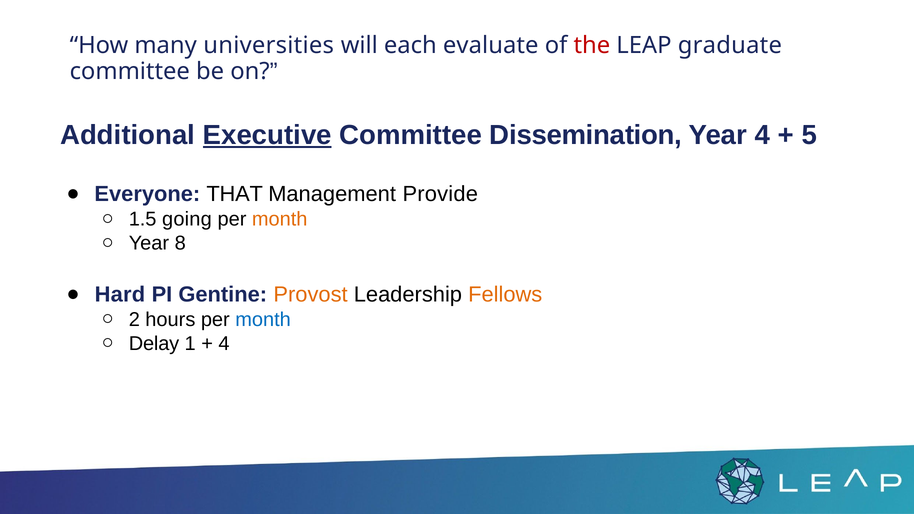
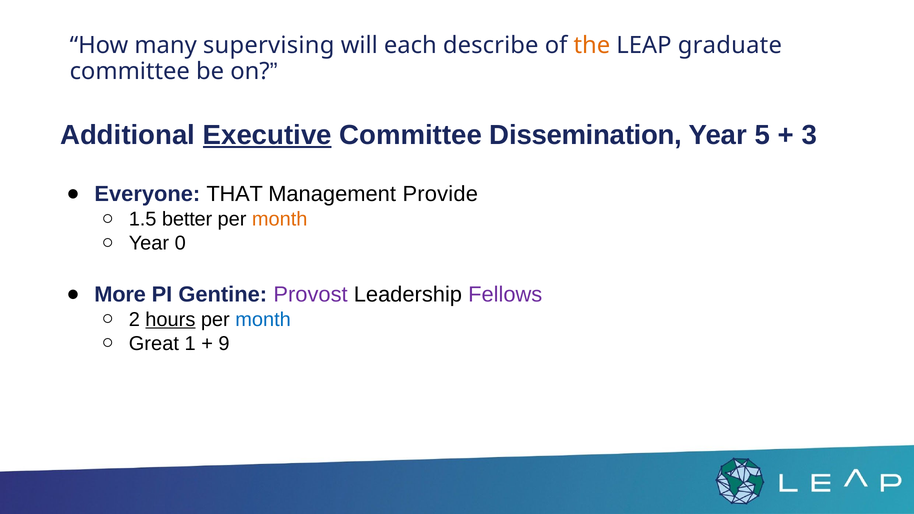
universities: universities -> supervising
evaluate: evaluate -> describe
the colour: red -> orange
Year 4: 4 -> 5
5: 5 -> 3
going: going -> better
8: 8 -> 0
Hard: Hard -> More
Provost colour: orange -> purple
Fellows colour: orange -> purple
hours underline: none -> present
Delay: Delay -> Great
4 at (224, 344): 4 -> 9
